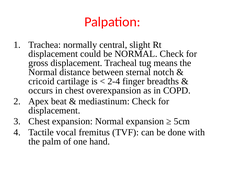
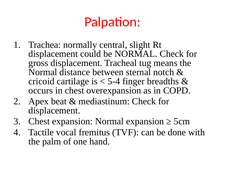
2-4: 2-4 -> 5-4
